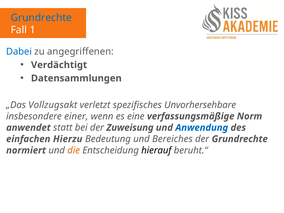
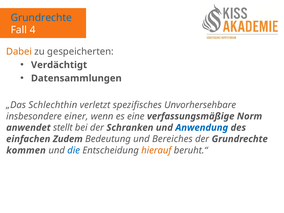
1: 1 -> 4
Dabei colour: blue -> orange
angegriffenen: angegriffenen -> gespeicherten
Vollzugsakt: Vollzugsakt -> Schlechthin
statt: statt -> stellt
Zuweisung: Zuweisung -> Schranken
Hierzu: Hierzu -> Zudem
normiert: normiert -> kommen
die colour: orange -> blue
hierauf colour: black -> orange
